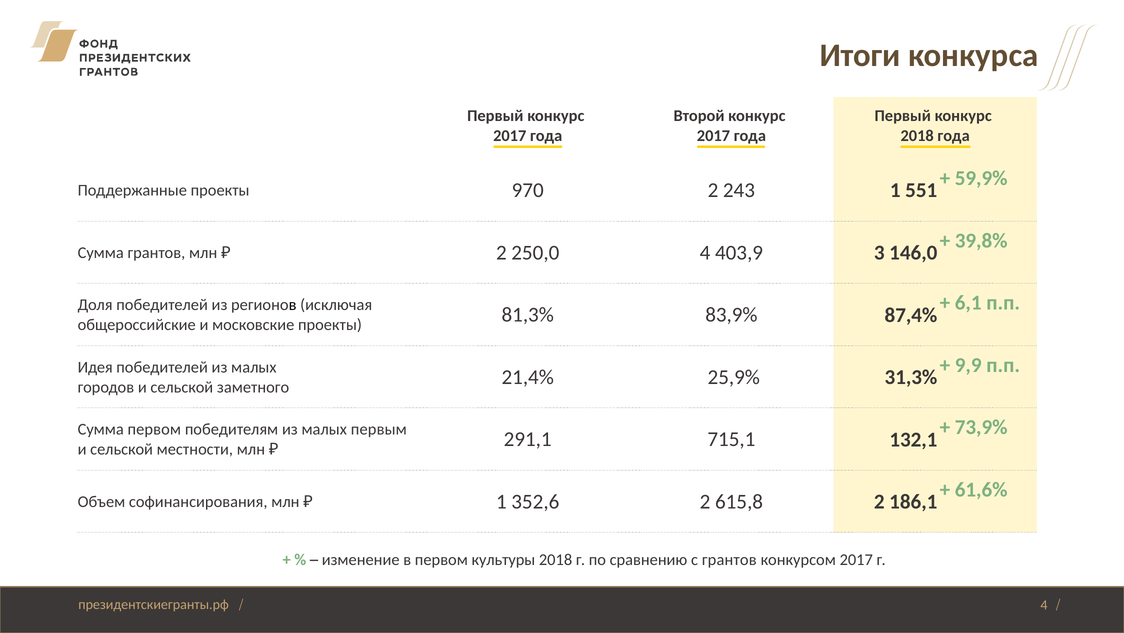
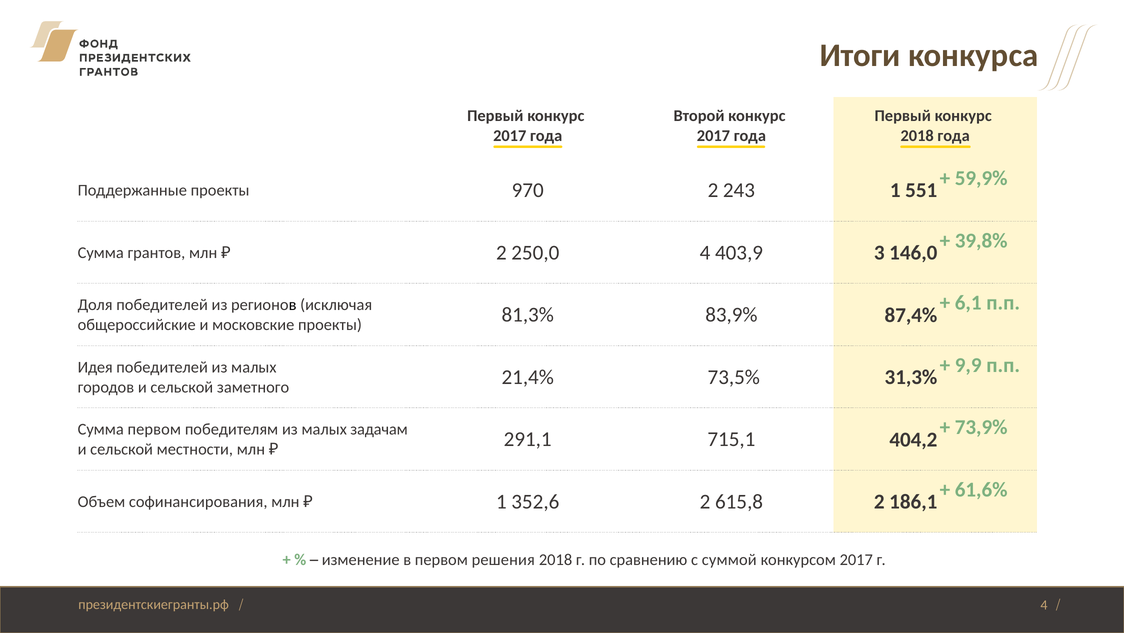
25,9%: 25,9% -> 73,5%
первым: первым -> задачам
132,1: 132,1 -> 404,2
культуры: культуры -> решения
с грантов: грантов -> суммой
